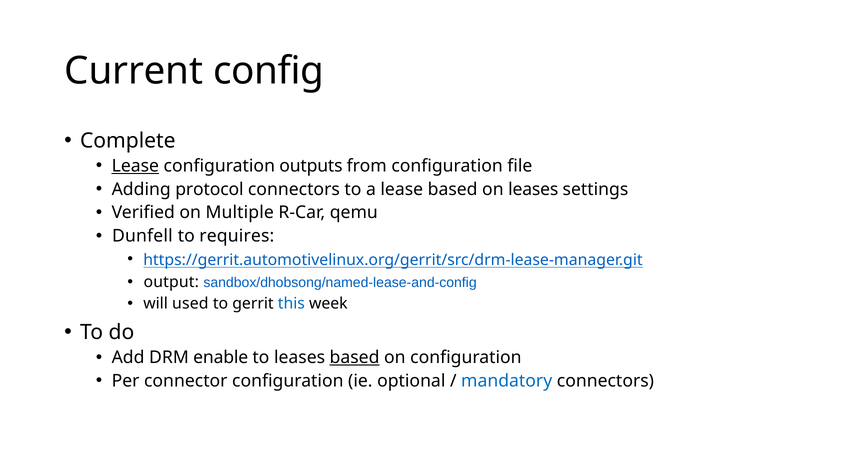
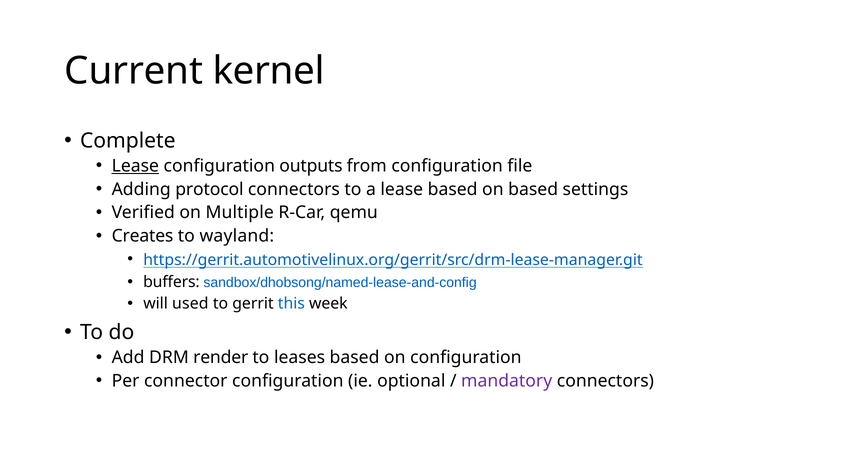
config: config -> kernel
on leases: leases -> based
Dunfell: Dunfell -> Creates
requires: requires -> wayland
output: output -> buffers
enable: enable -> render
based at (355, 358) underline: present -> none
mandatory colour: blue -> purple
